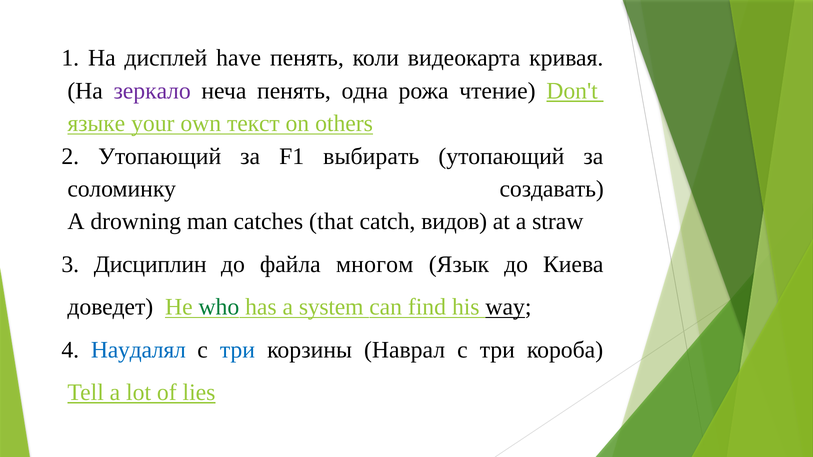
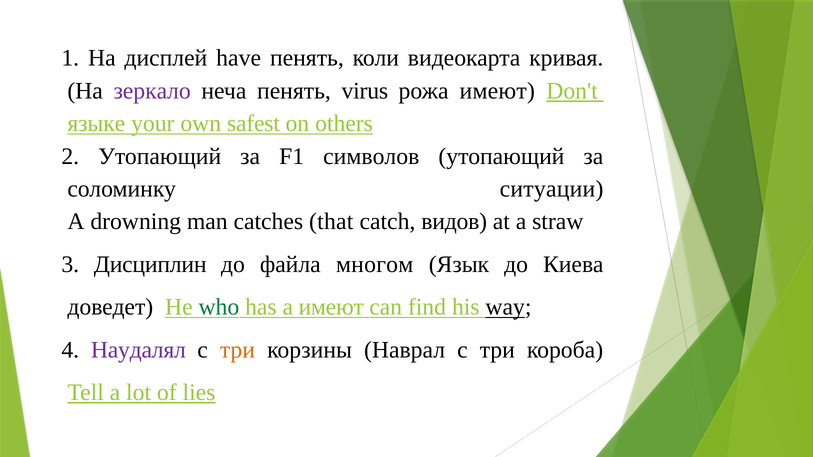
одна: одна -> virus
рожа чтение: чтение -> имеют
текст: текст -> safest
выбирать: выбирать -> символов
создавать: создавать -> ситуации
a system: system -> имеют
Наудалял colour: blue -> purple
три at (237, 350) colour: blue -> orange
